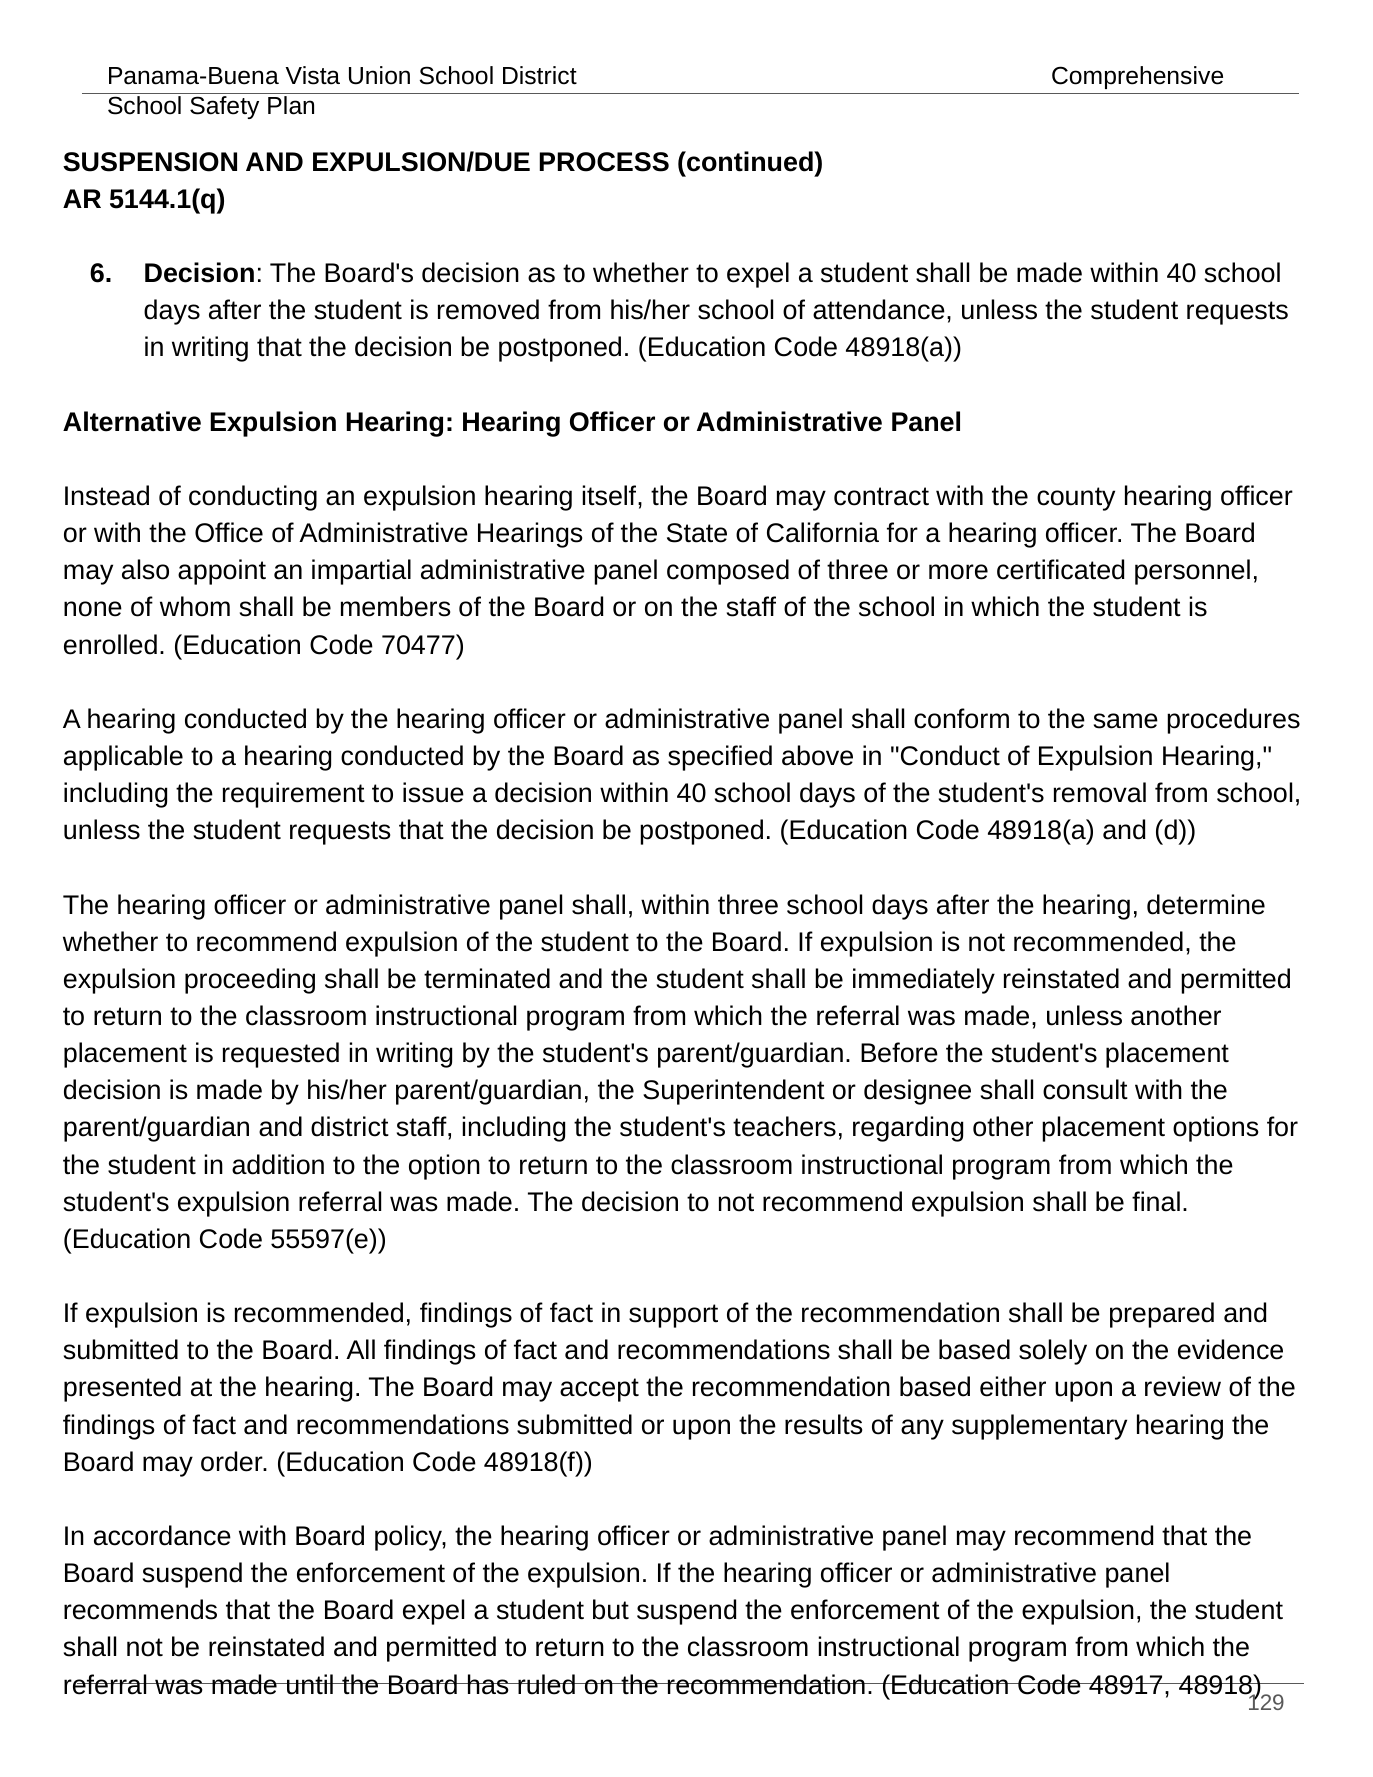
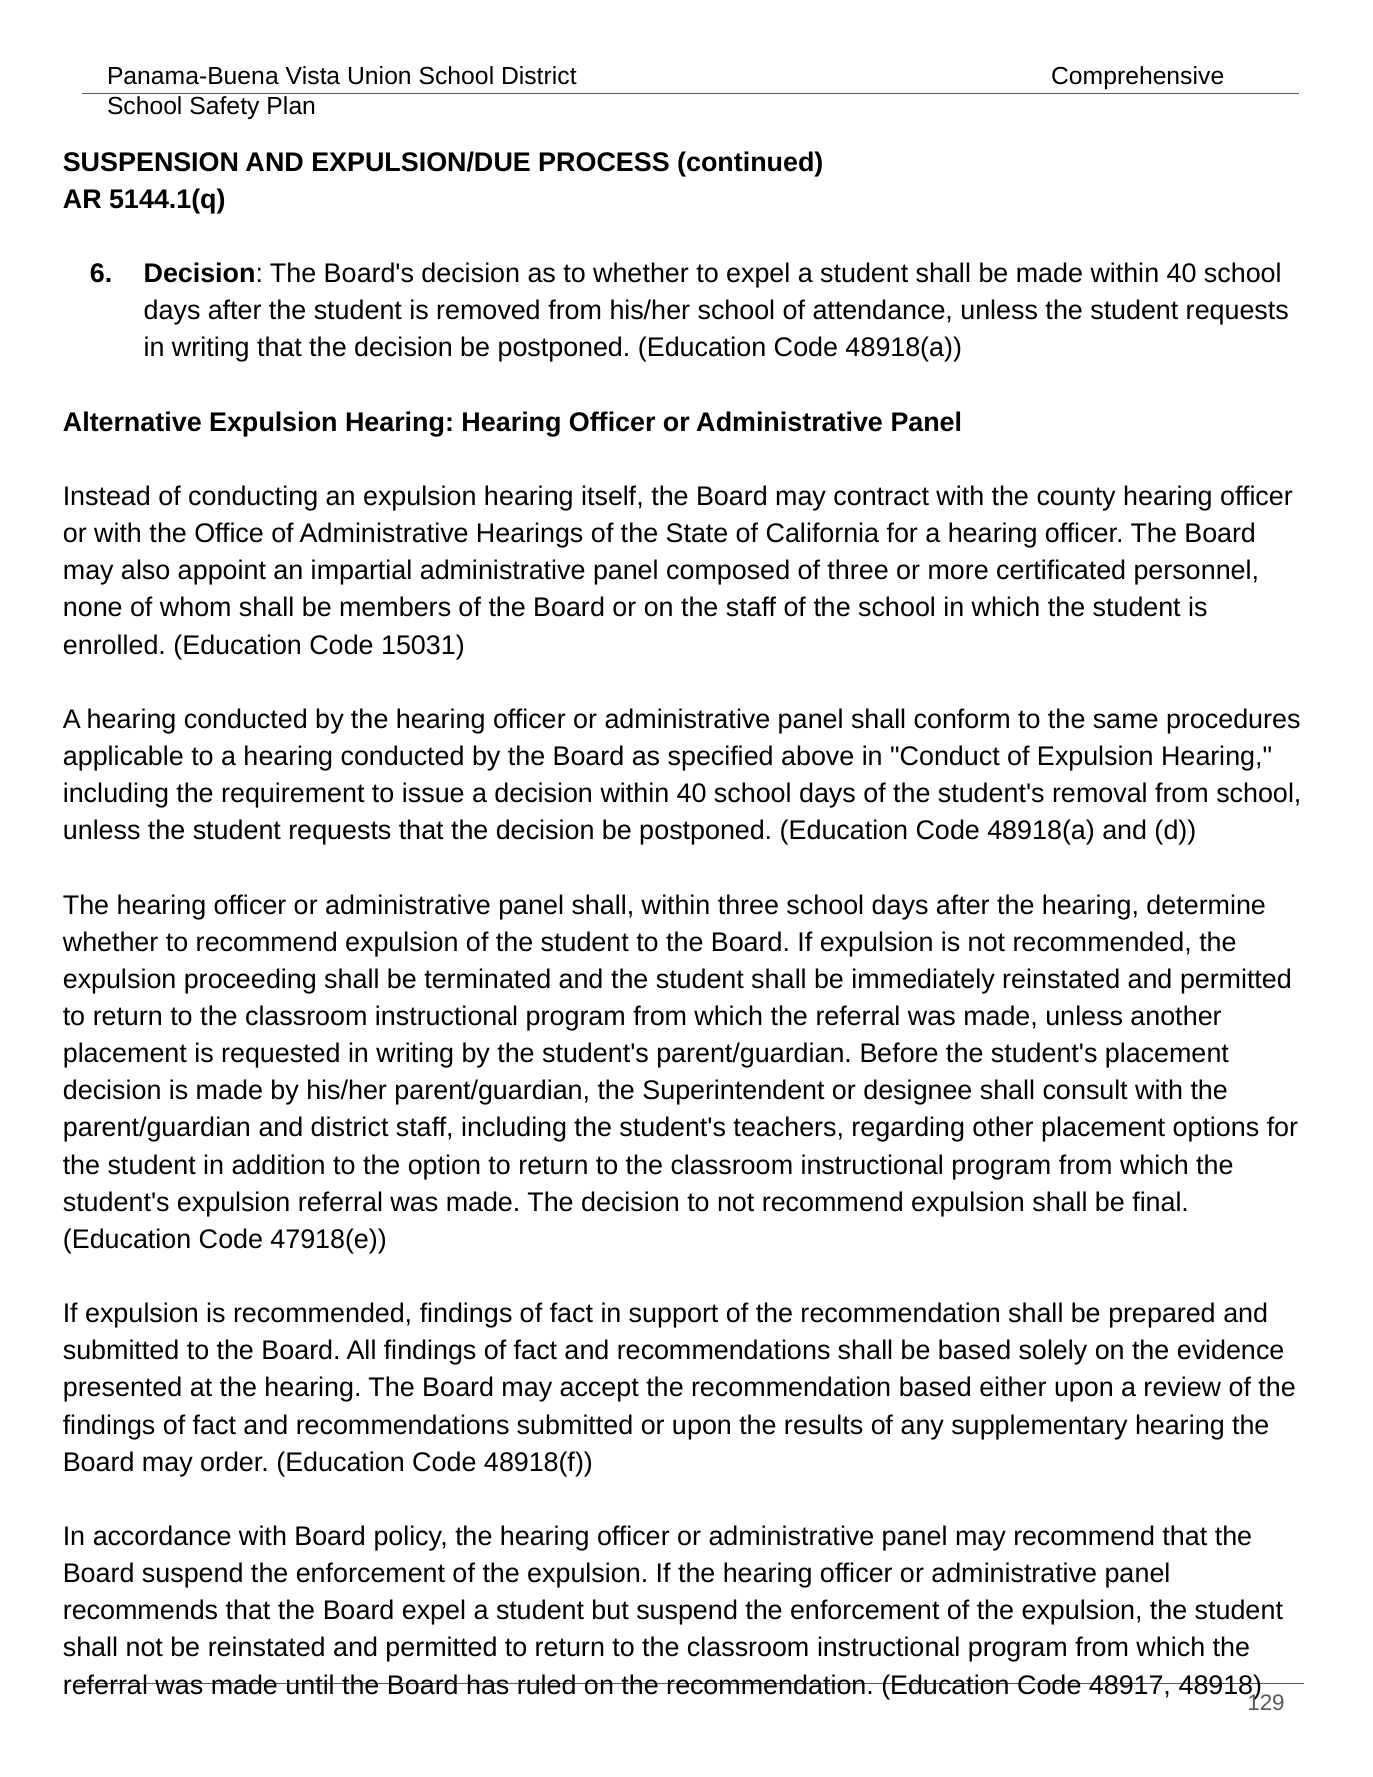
70477: 70477 -> 15031
55597(e: 55597(e -> 47918(e
